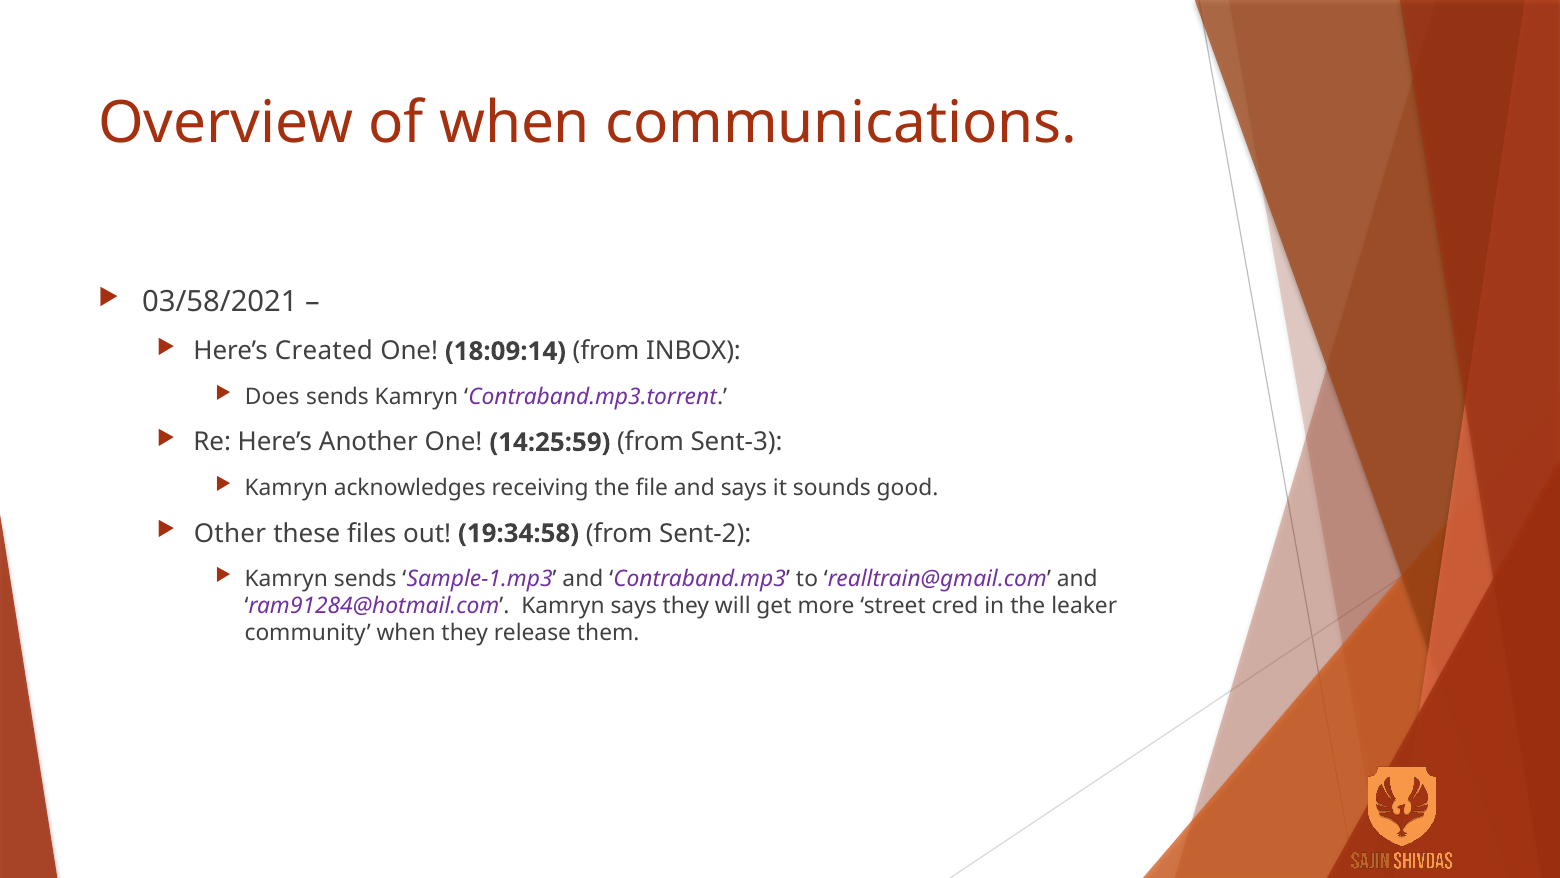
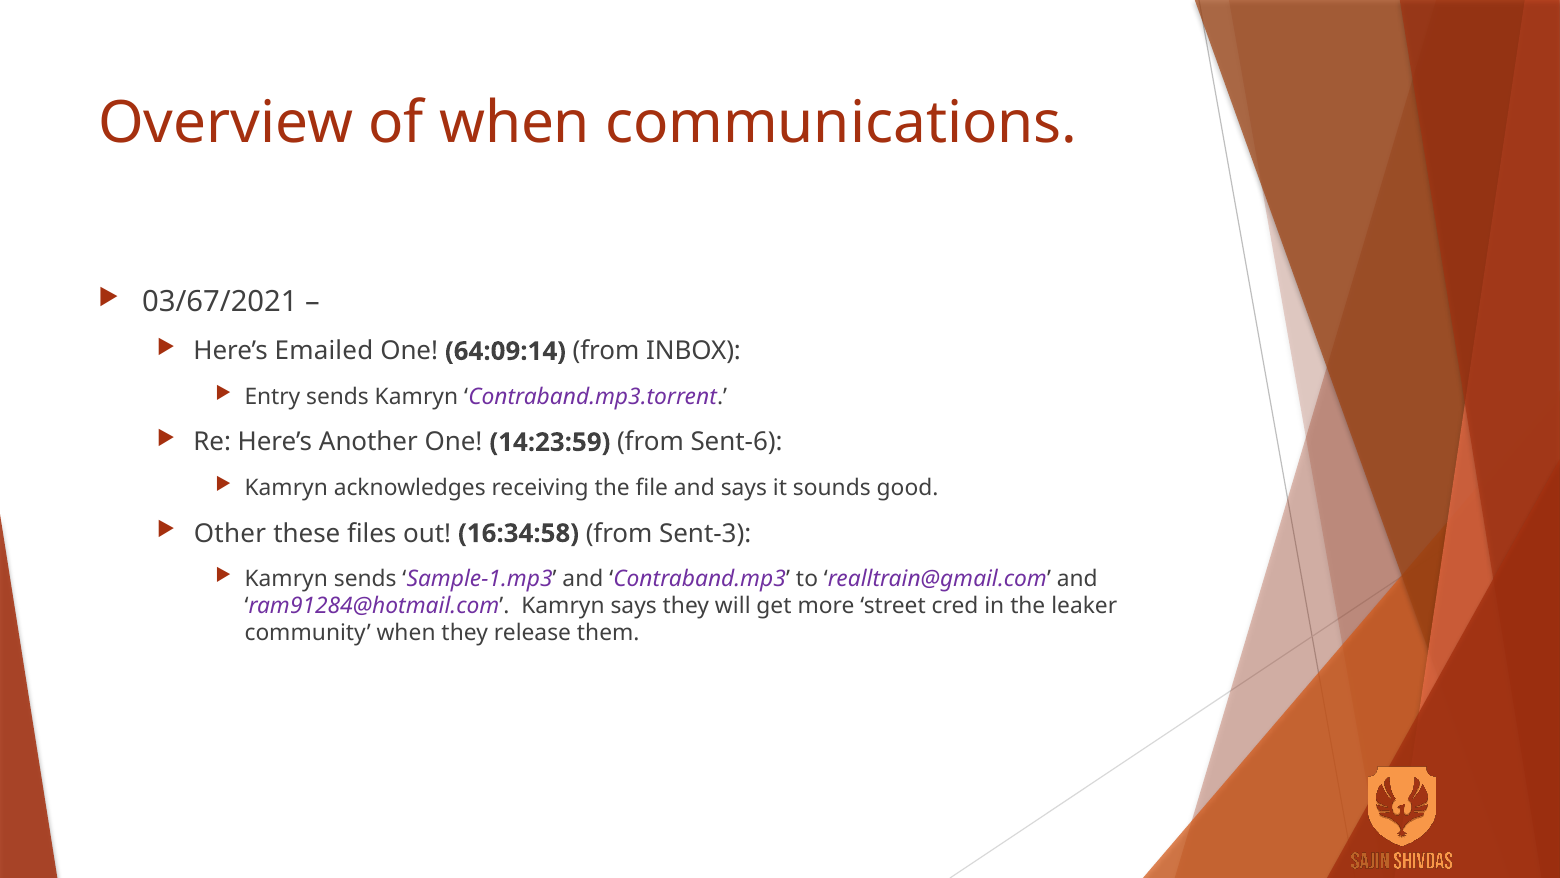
03/58/2021: 03/58/2021 -> 03/67/2021
Created: Created -> Emailed
18:09:14: 18:09:14 -> 64:09:14
Does: Does -> Entry
14:25:59: 14:25:59 -> 14:23:59
Sent-3: Sent-3 -> Sent-6
19:34:58: 19:34:58 -> 16:34:58
Sent-2: Sent-2 -> Sent-3
